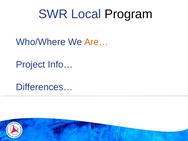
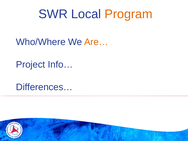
Program colour: black -> orange
